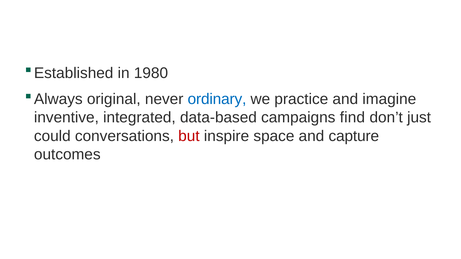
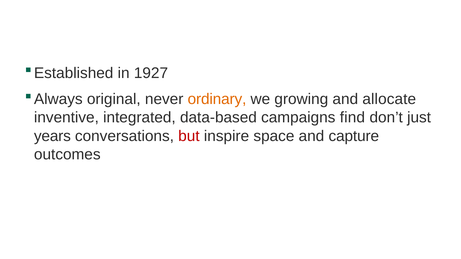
1980: 1980 -> 1927
ordinary colour: blue -> orange
practice: practice -> growing
imagine: imagine -> allocate
could: could -> years
